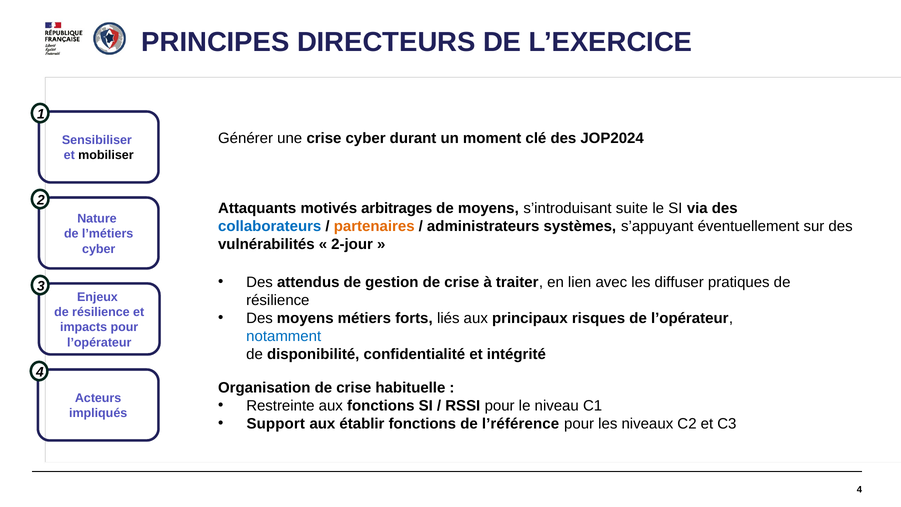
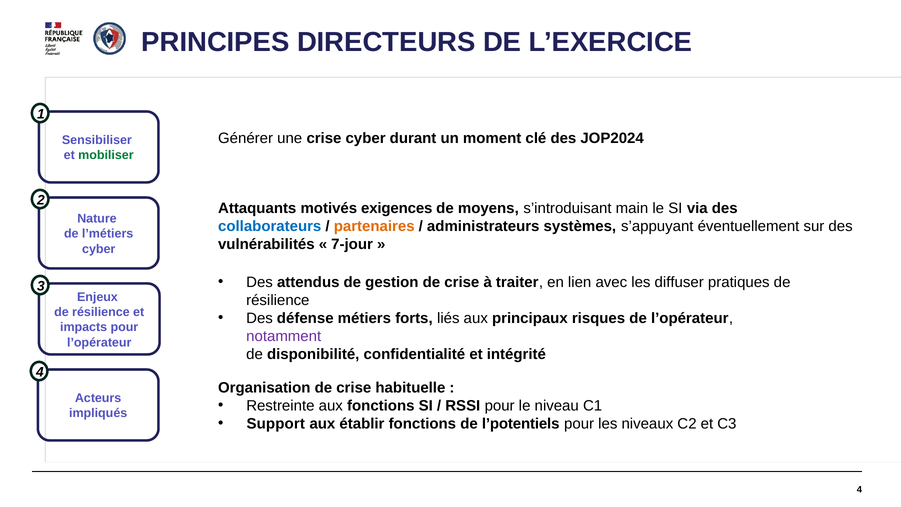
mobiliser colour: black -> green
arbitrages: arbitrages -> exigences
suite: suite -> main
2-jour: 2-jour -> 7-jour
Des moyens: moyens -> défense
notamment colour: blue -> purple
l’référence: l’référence -> l’potentiels
